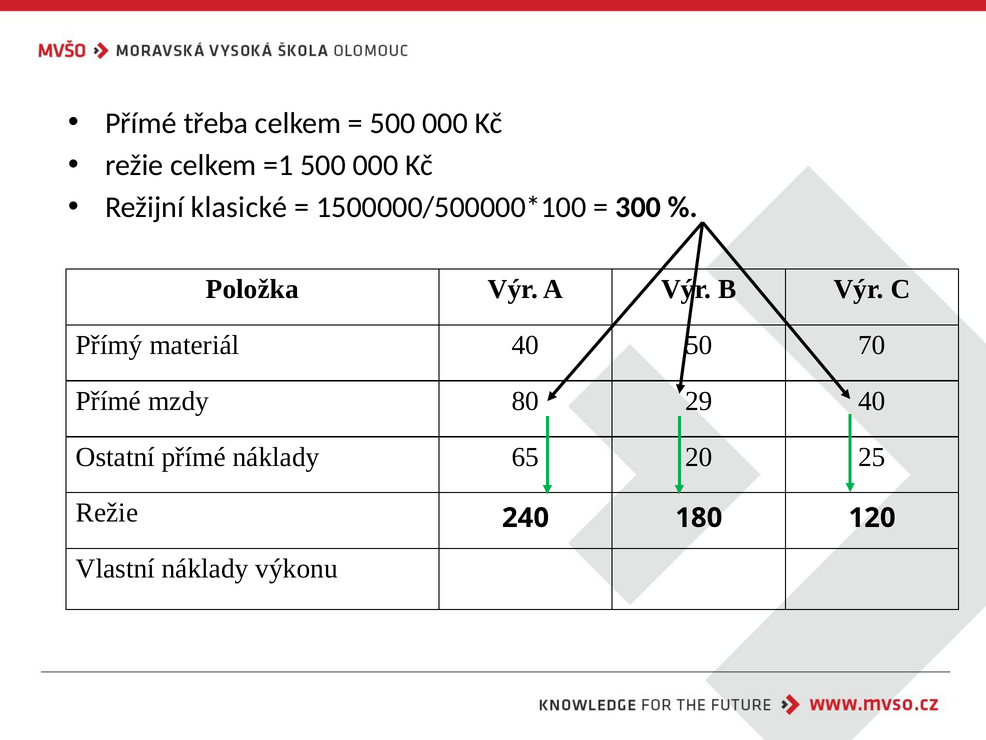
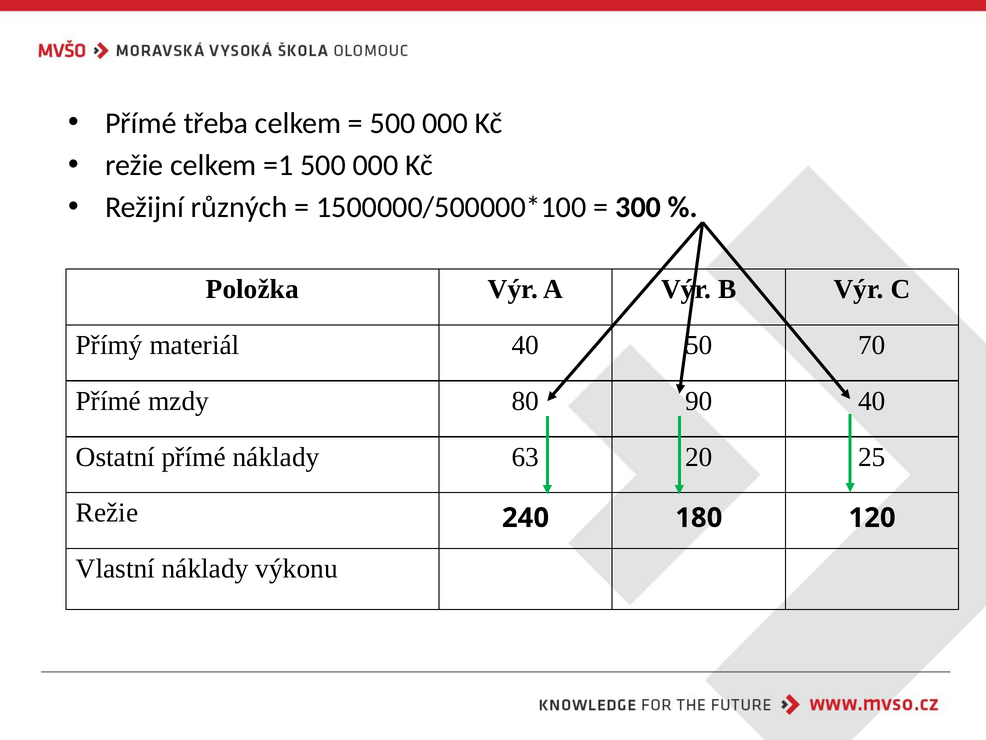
klasické: klasické -> různých
29: 29 -> 90
65: 65 -> 63
